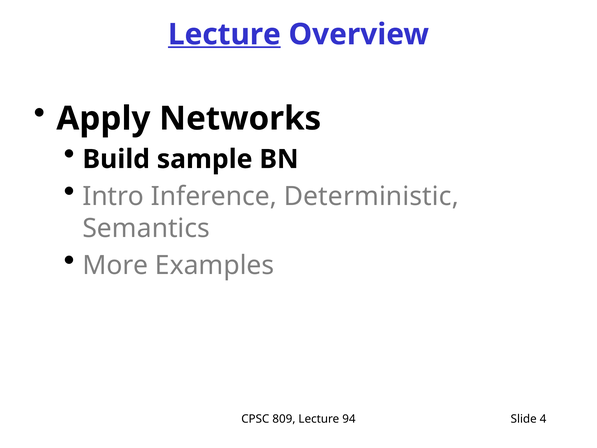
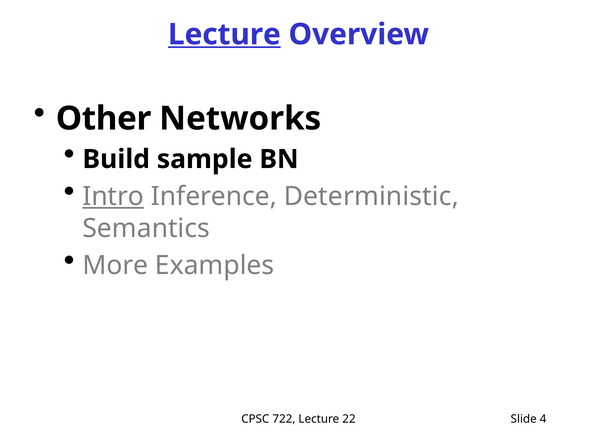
Apply: Apply -> Other
Intro underline: none -> present
809: 809 -> 722
94: 94 -> 22
